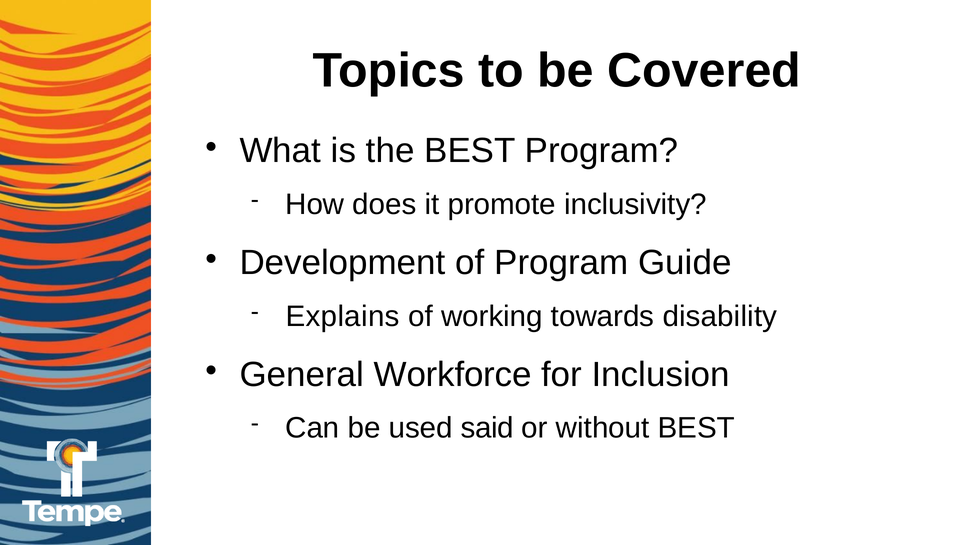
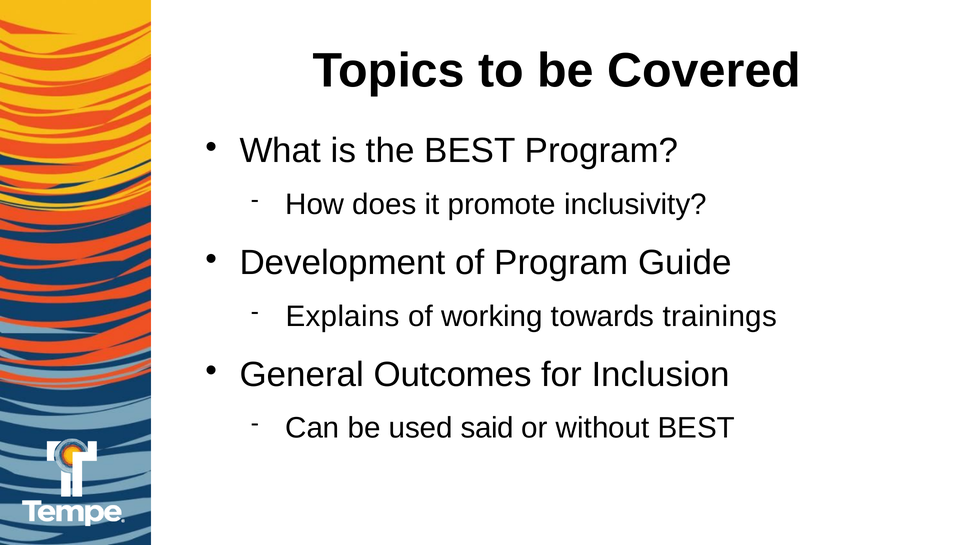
disability: disability -> trainings
Workforce: Workforce -> Outcomes
